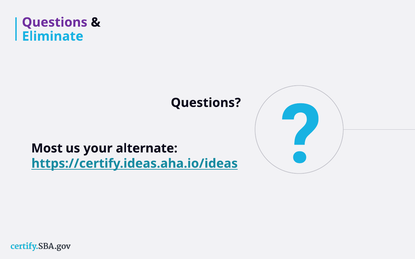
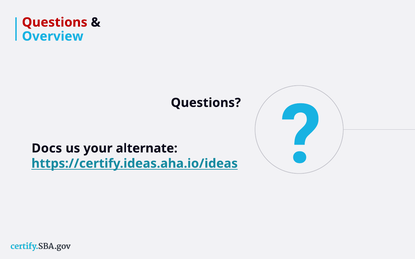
Questions at (55, 22) colour: purple -> red
Eliminate: Eliminate -> Overview
Most: Most -> Docs
